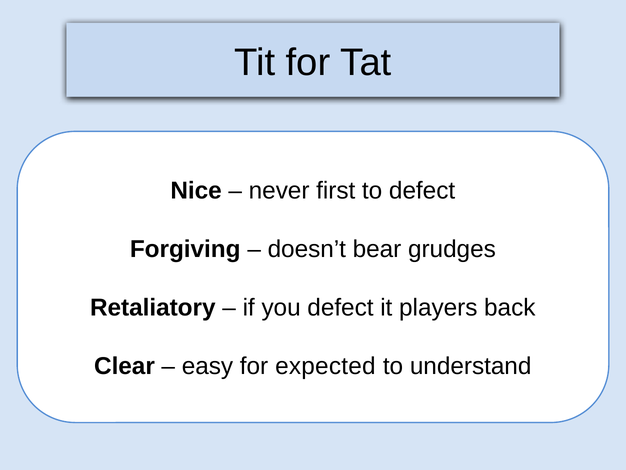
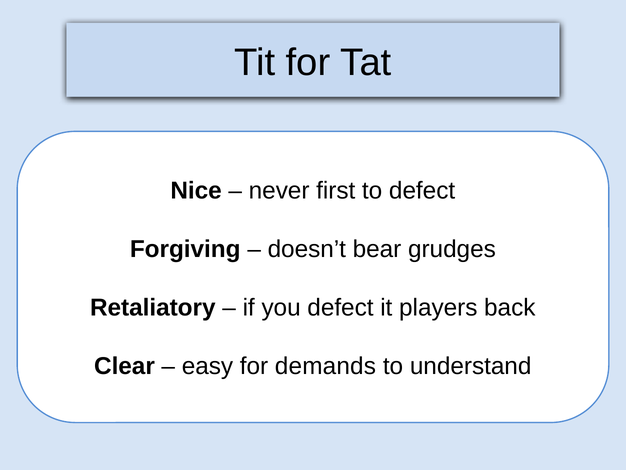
expected: expected -> demands
